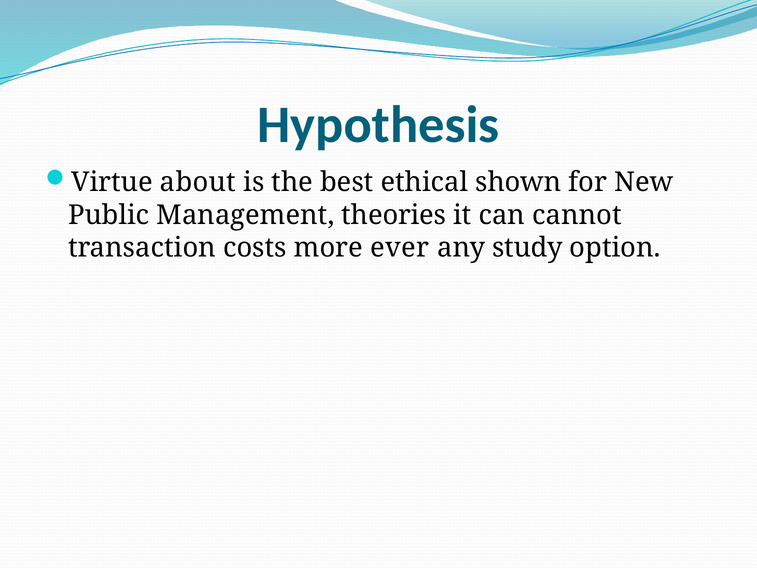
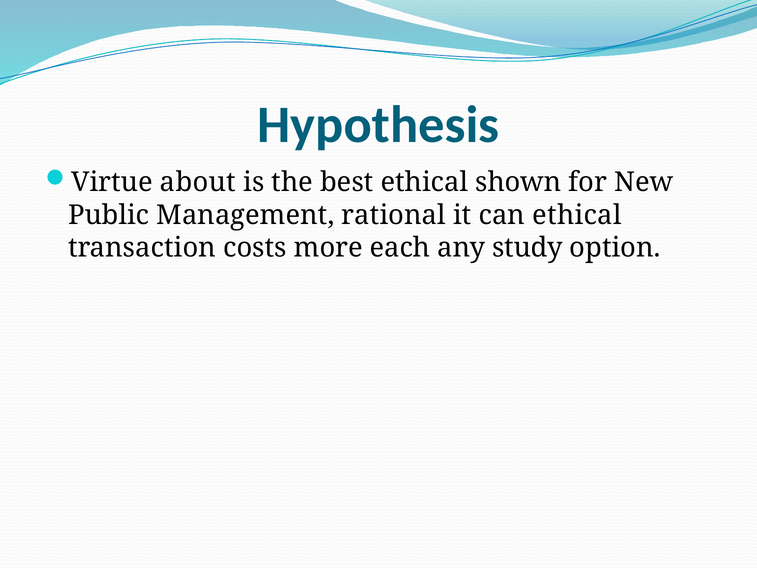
theories: theories -> rational
can cannot: cannot -> ethical
ever: ever -> each
